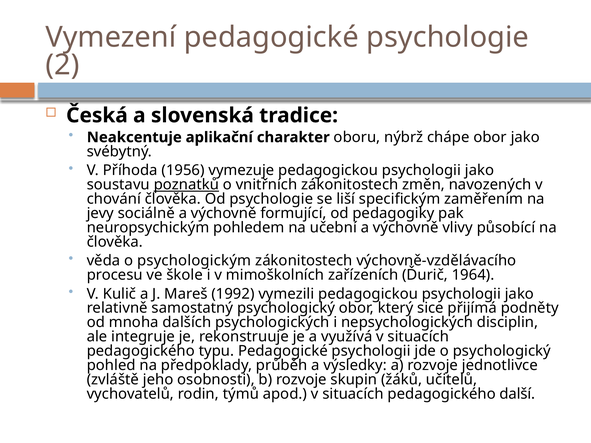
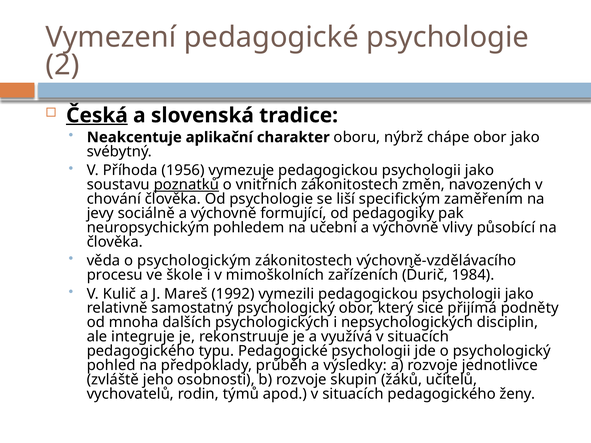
Česká underline: none -> present
1964: 1964 -> 1984
další: další -> ženy
